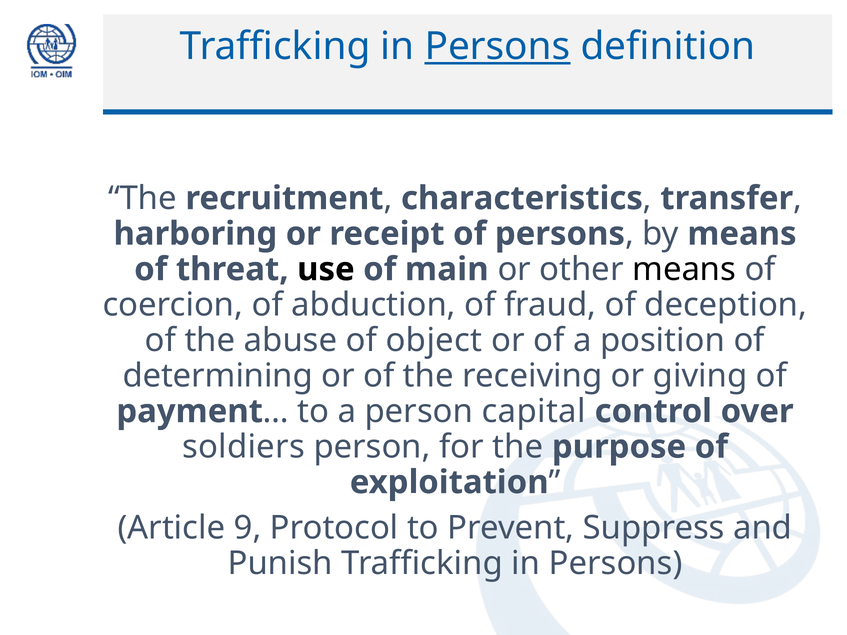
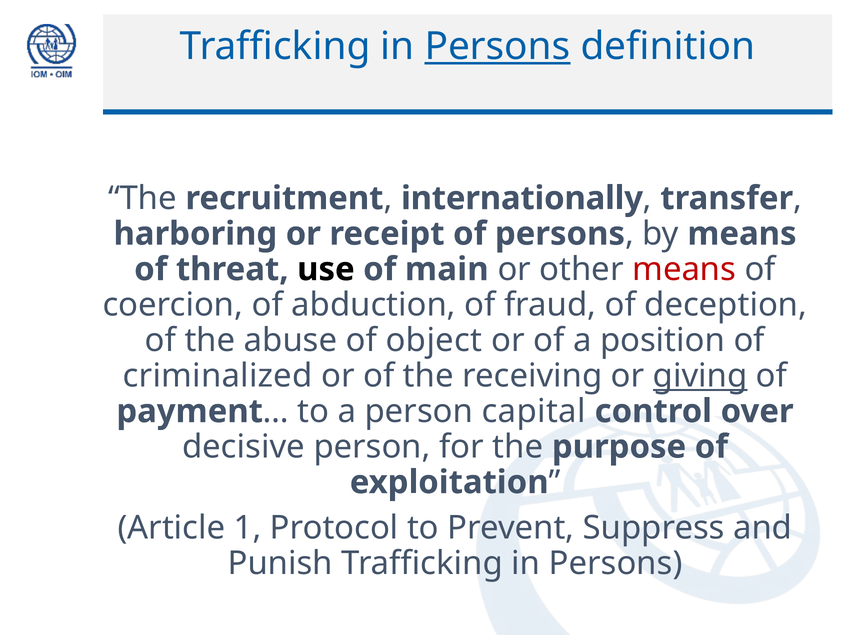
characteristics: characteristics -> internationally
means at (684, 269) colour: black -> red
determining: determining -> criminalized
giving underline: none -> present
soldiers: soldiers -> decisive
9: 9 -> 1
